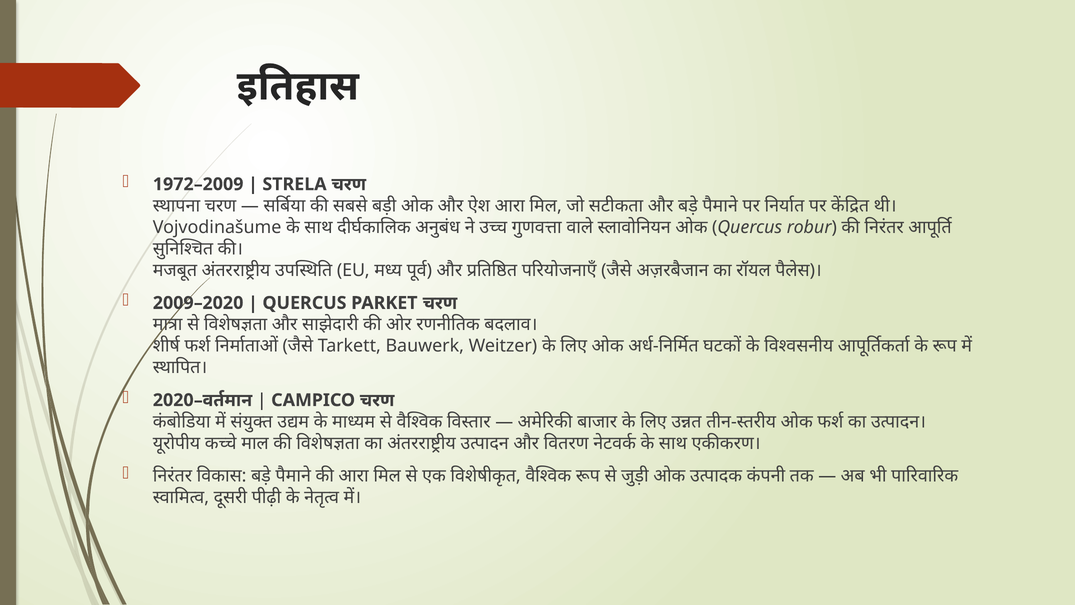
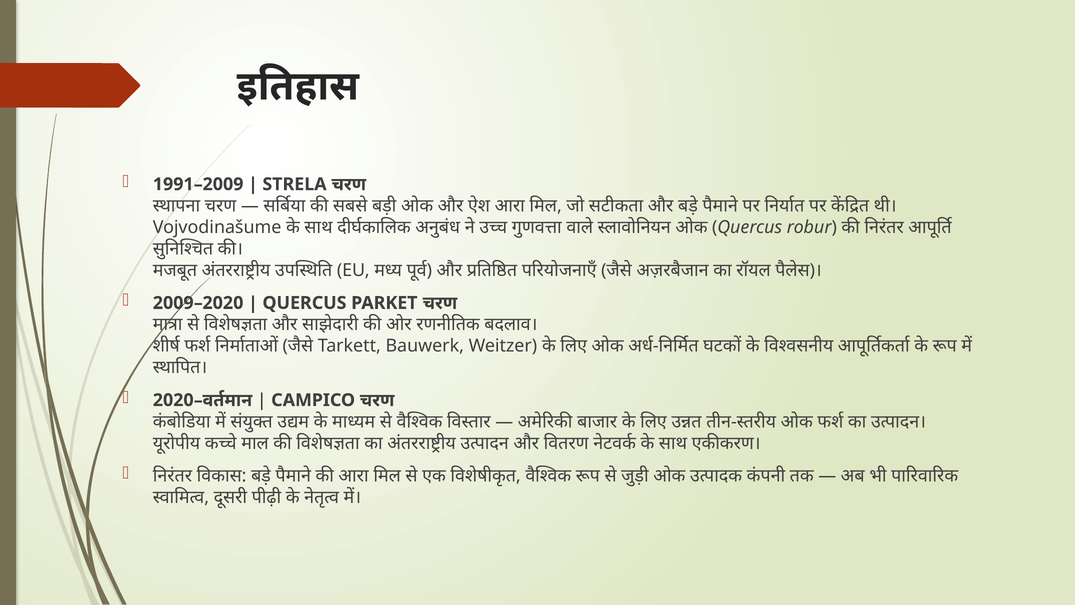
1972–2009: 1972–2009 -> 1991–2009
